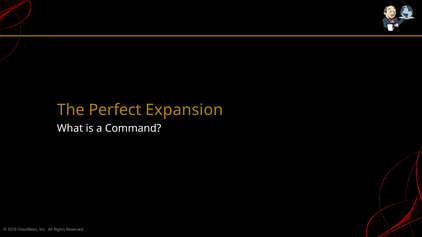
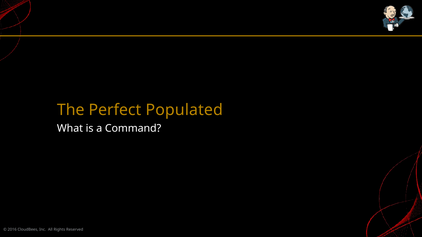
Expansion: Expansion -> Populated
